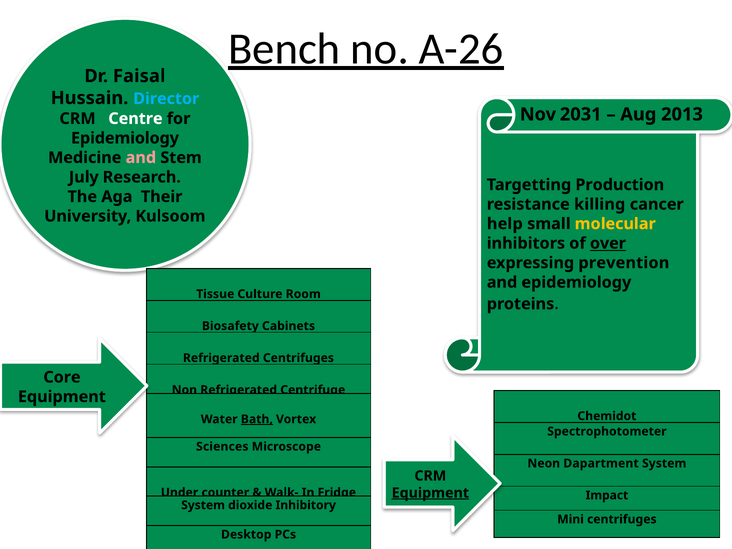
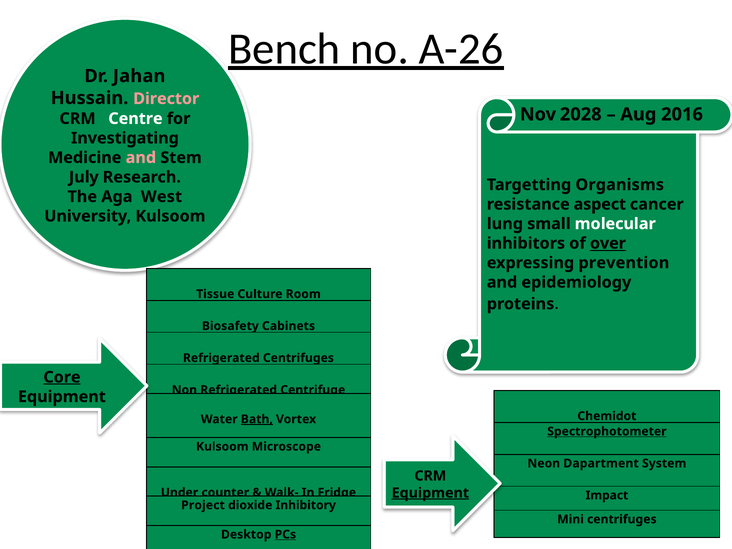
Faisal: Faisal -> Jahan
Director colour: light blue -> pink
2031: 2031 -> 2028
2013: 2013 -> 2016
Epidemiology at (125, 138): Epidemiology -> Investigating
Production: Production -> Organisms
Their: Their -> West
killing: killing -> aspect
help: help -> lung
molecular colour: yellow -> white
Core underline: none -> present
Spectrophotometer underline: none -> present
Sciences at (222, 447): Sciences -> Kulsoom
System at (203, 505): System -> Project
PCs underline: none -> present
